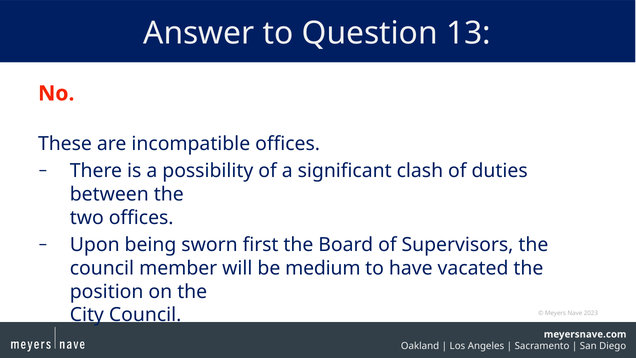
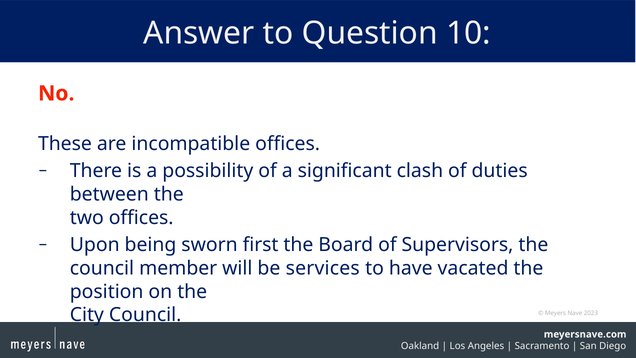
13: 13 -> 10
medium: medium -> services
